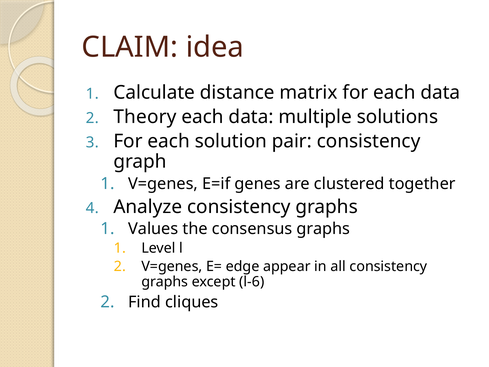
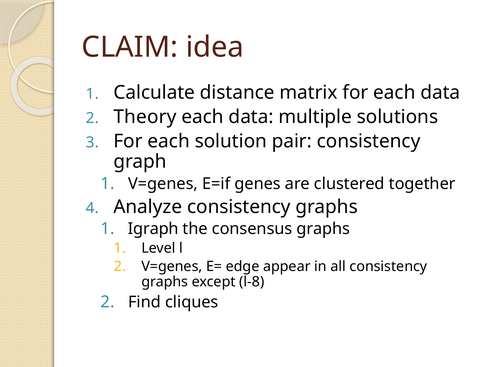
Values: Values -> Igraph
l-6: l-6 -> l-8
